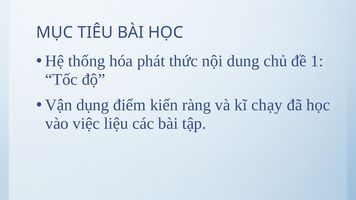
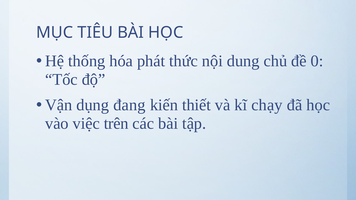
1: 1 -> 0
điểm: điểm -> đang
ràng: ràng -> thiết
liệu: liệu -> trên
